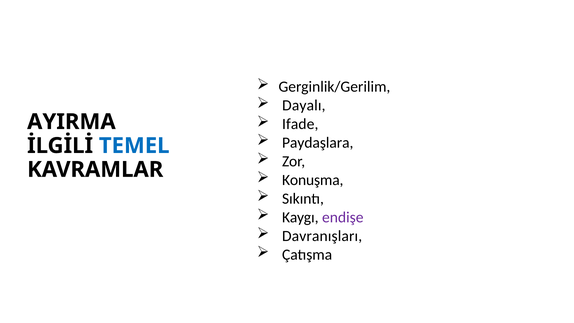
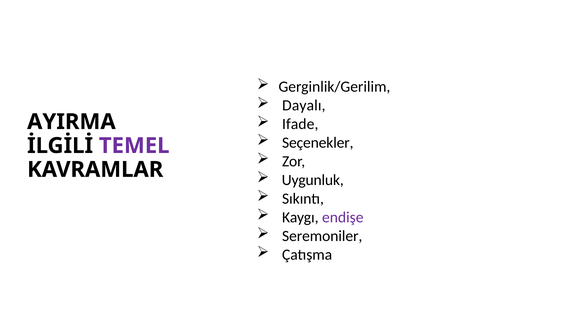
Paydaşlara: Paydaşlara -> Seçenekler
TEMEL colour: blue -> purple
Konuşma: Konuşma -> Uygunluk
Davranışları: Davranışları -> Seremoniler
